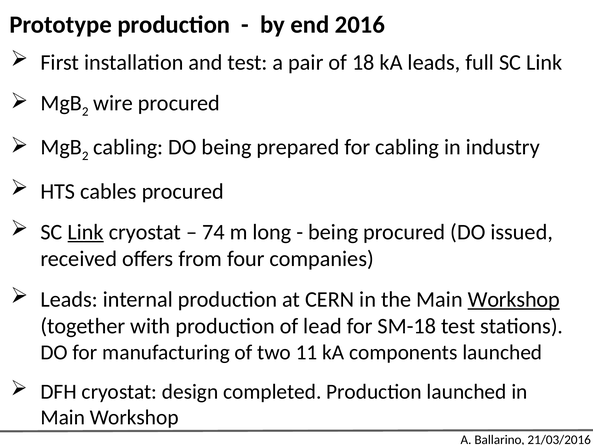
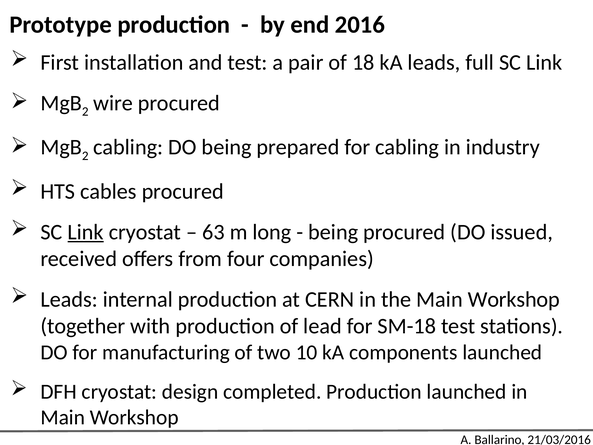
74: 74 -> 63
Workshop at (514, 299) underline: present -> none
11: 11 -> 10
